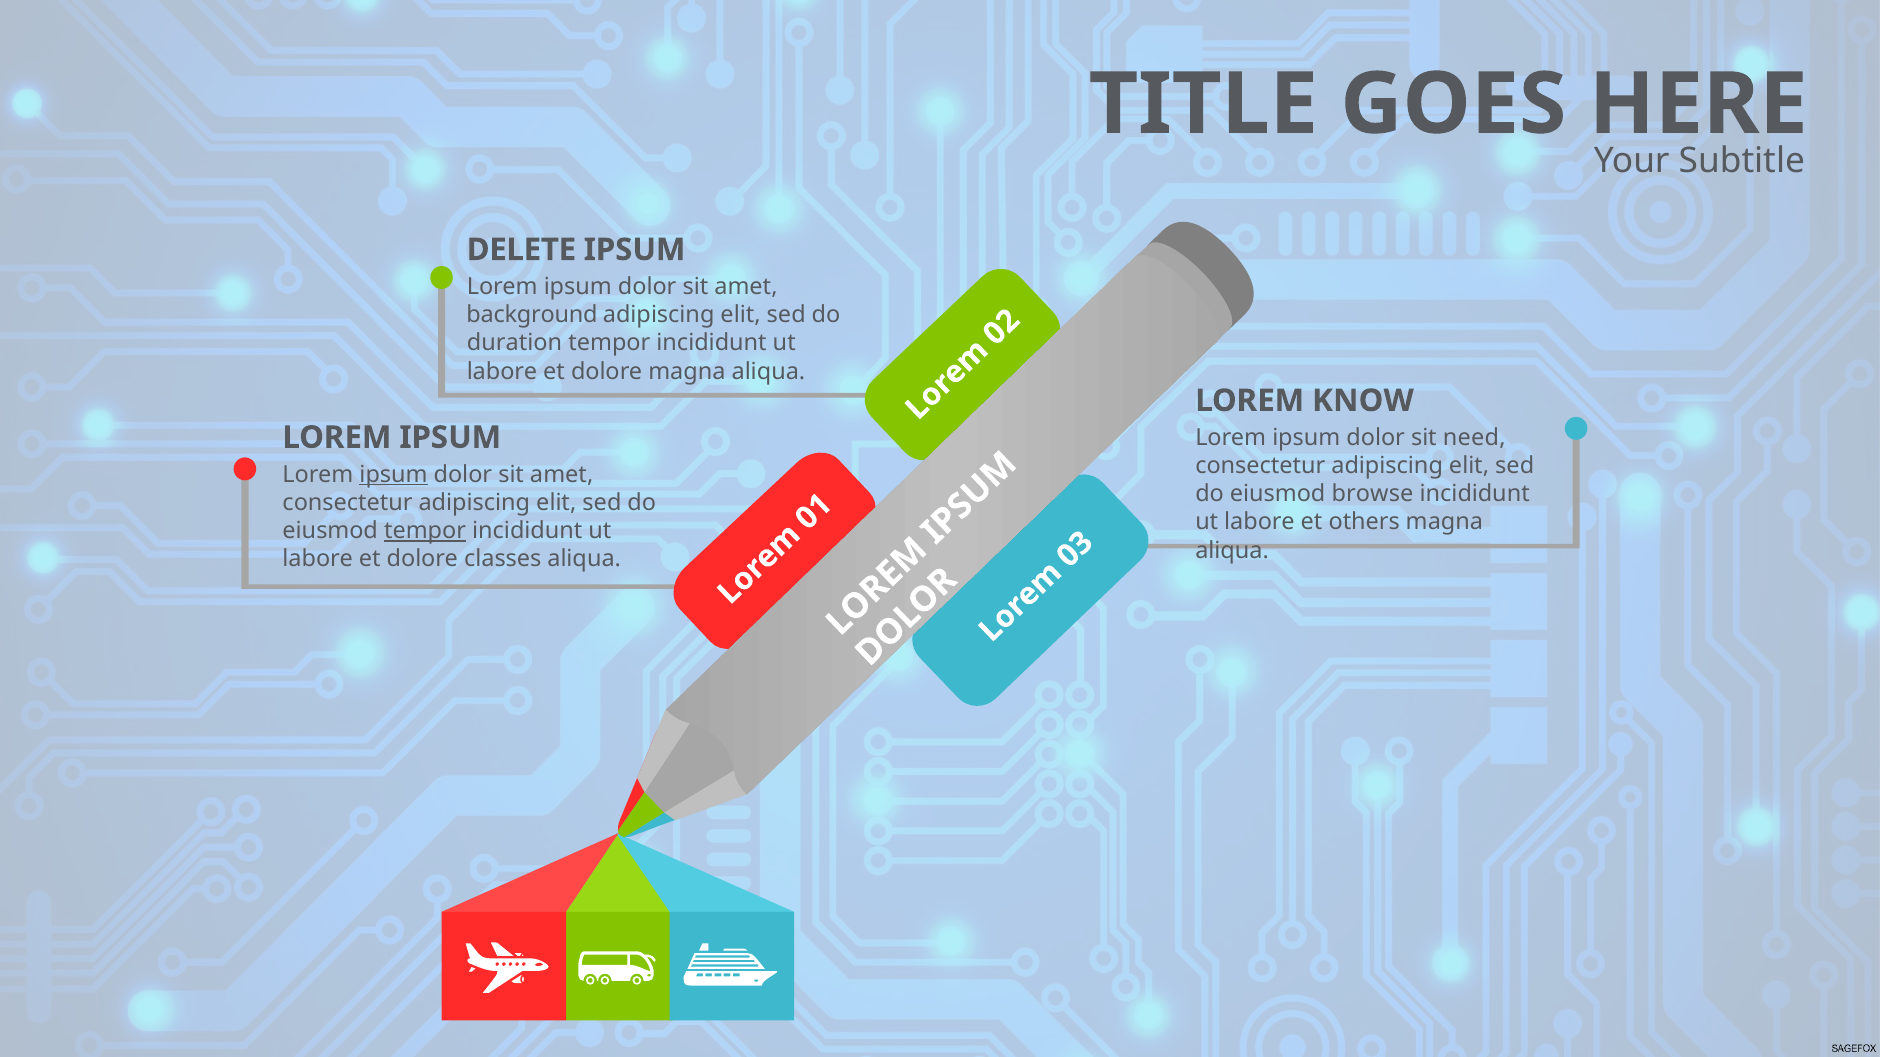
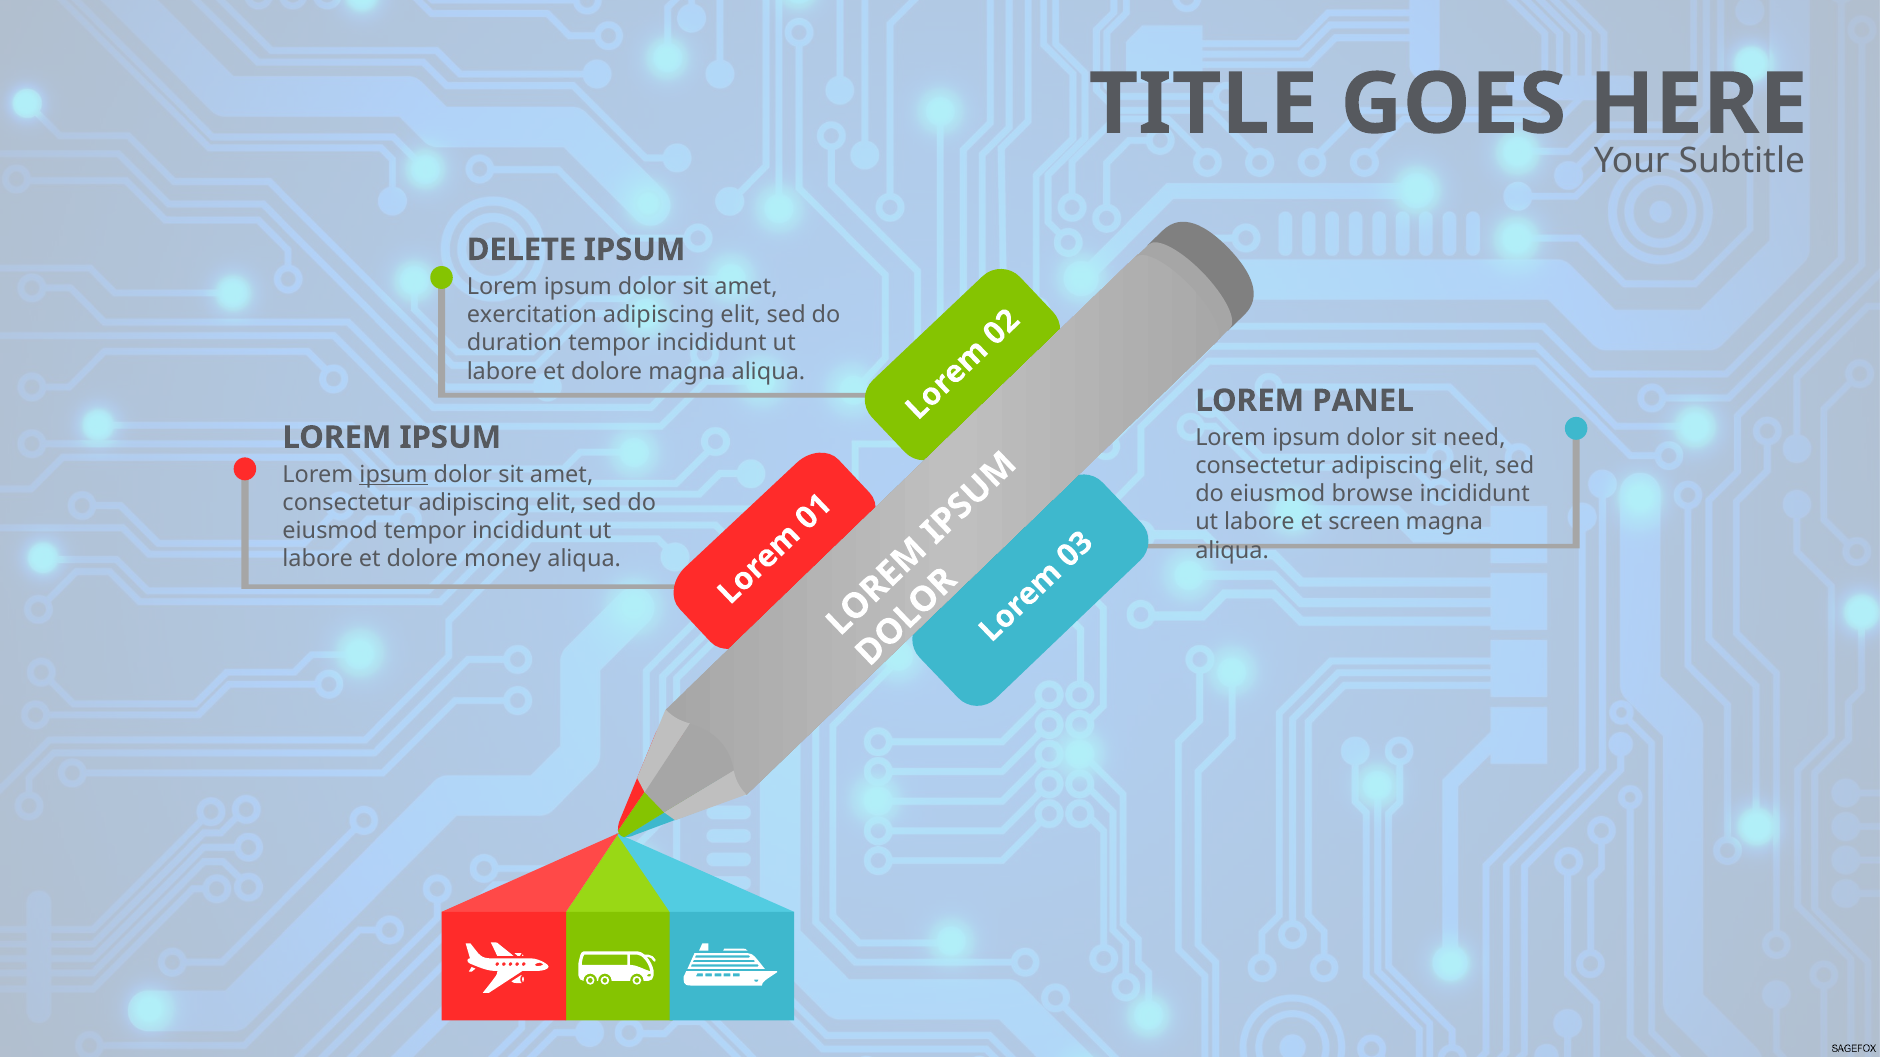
background: background -> exercitation
KNOW: KNOW -> PANEL
others: others -> screen
tempor at (425, 531) underline: present -> none
classes: classes -> money
